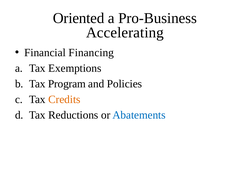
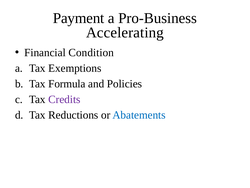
Oriented: Oriented -> Payment
Financing: Financing -> Condition
Program: Program -> Formula
Credits colour: orange -> purple
